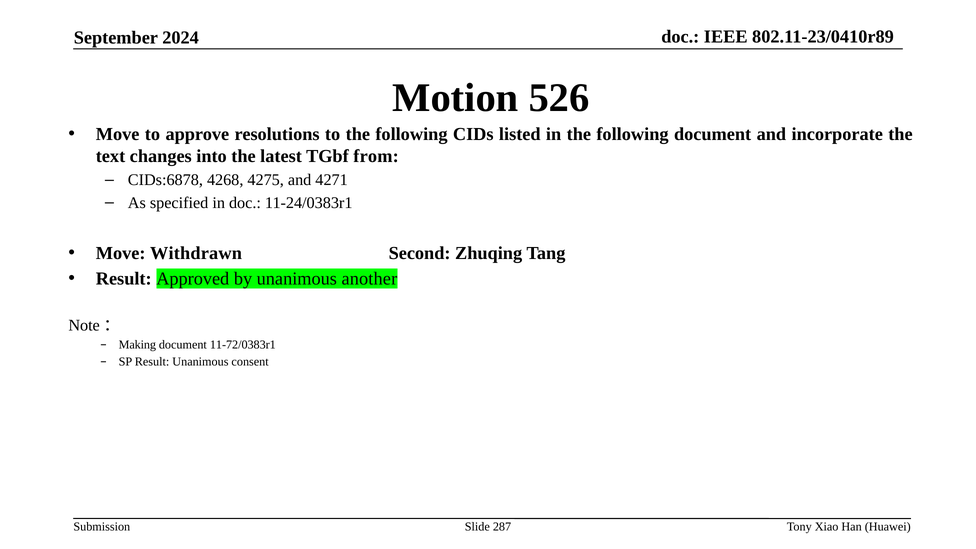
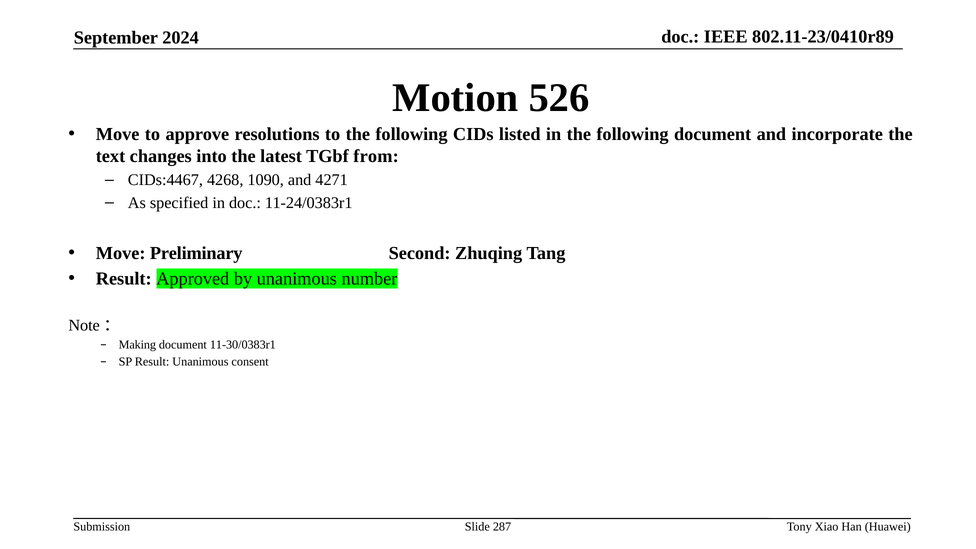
CIDs:6878: CIDs:6878 -> CIDs:4467
4275: 4275 -> 1090
Withdrawn: Withdrawn -> Preliminary
another: another -> number
11-72/0383r1: 11-72/0383r1 -> 11-30/0383r1
